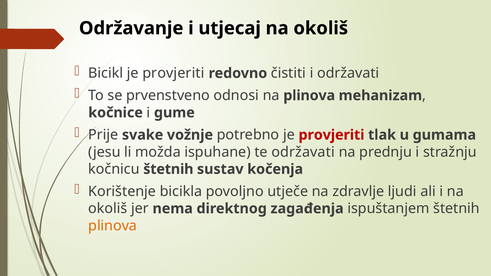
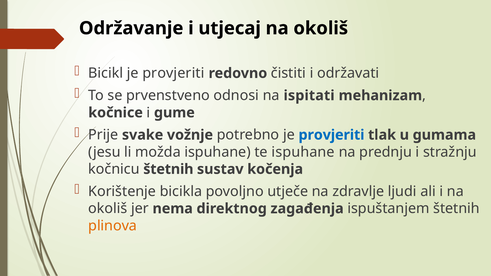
na plinova: plinova -> ispitati
provjeriti at (331, 135) colour: red -> blue
te održavati: održavati -> ispuhane
